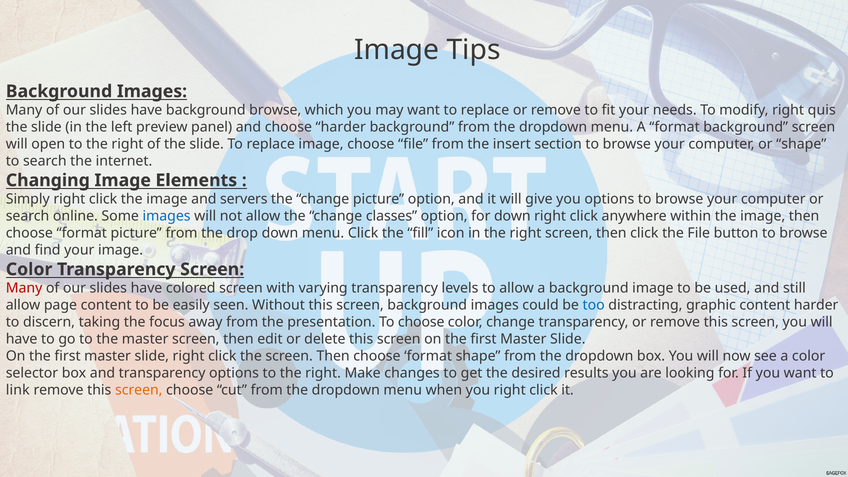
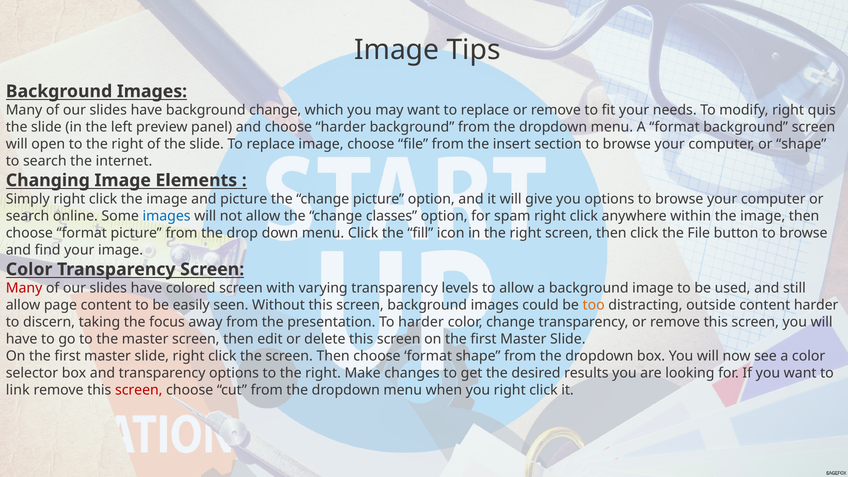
background browse: browse -> change
and servers: servers -> picture
for down: down -> spam
too colour: blue -> orange
graphic: graphic -> outside
To choose: choose -> harder
screen at (139, 390) colour: orange -> red
